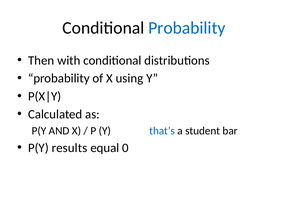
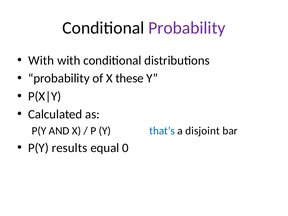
Probability at (187, 28) colour: blue -> purple
Then at (41, 60): Then -> With
using: using -> these
student: student -> disjoint
